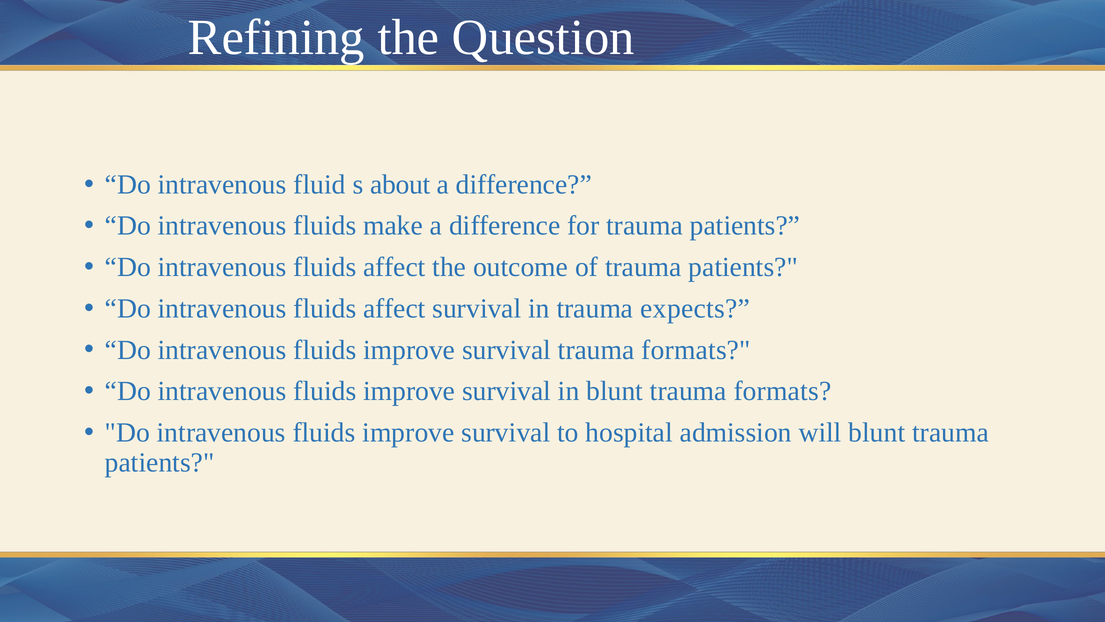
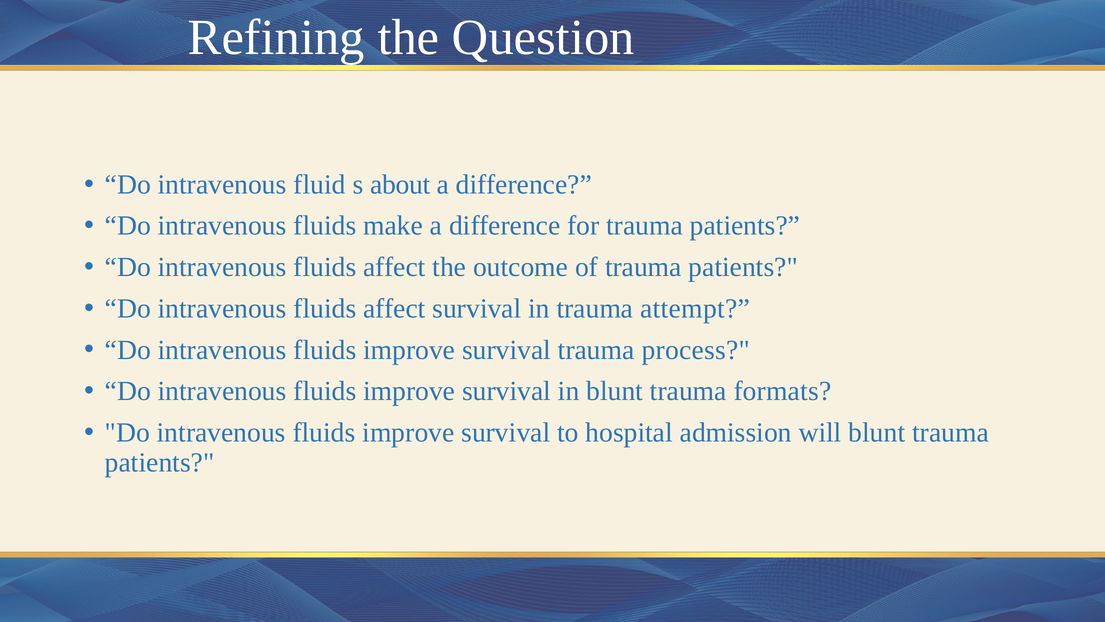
expects: expects -> attempt
survival trauma formats: formats -> process
